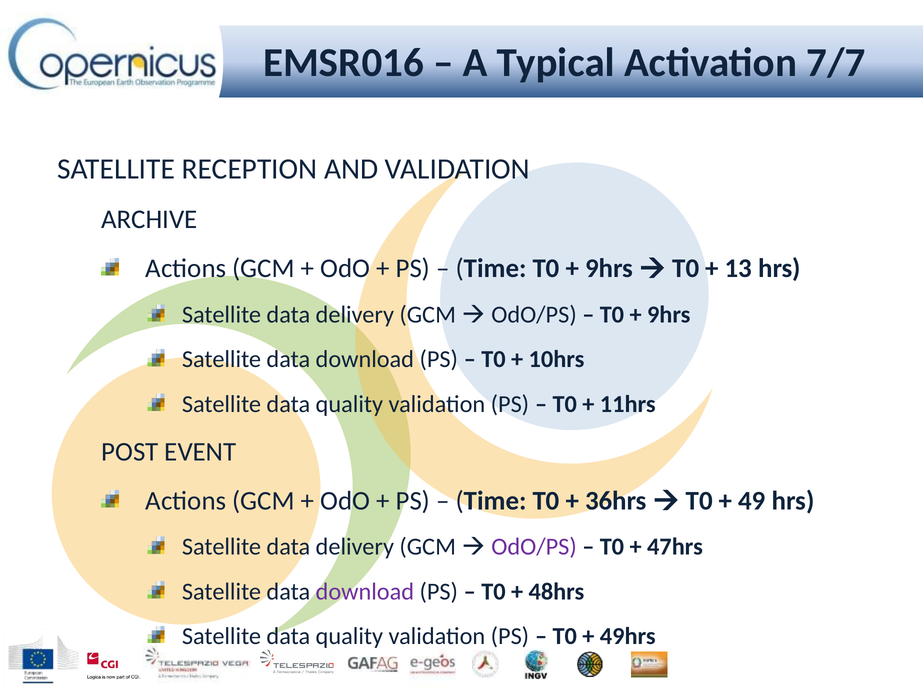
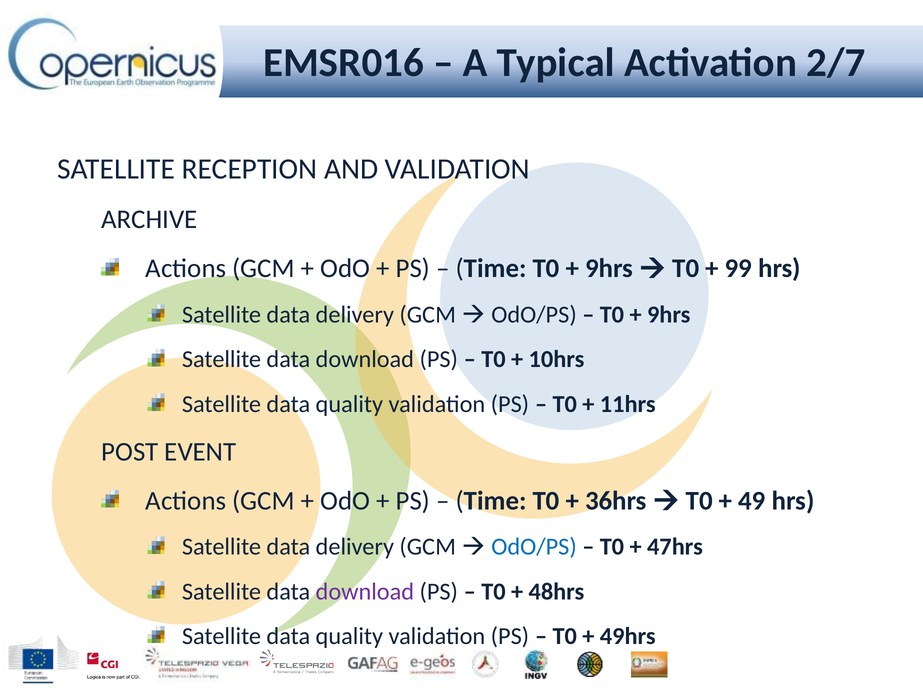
7/7: 7/7 -> 2/7
13: 13 -> 99
OdO/PS at (534, 547) colour: purple -> blue
